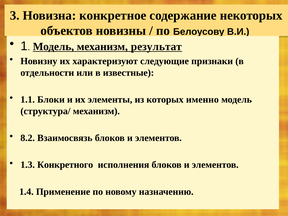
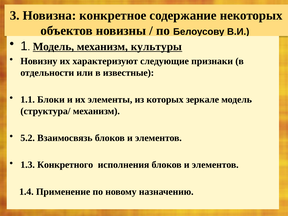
результат: результат -> культуры
именно: именно -> зеркале
8.2: 8.2 -> 5.2
